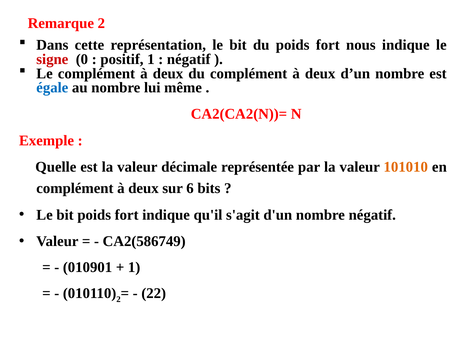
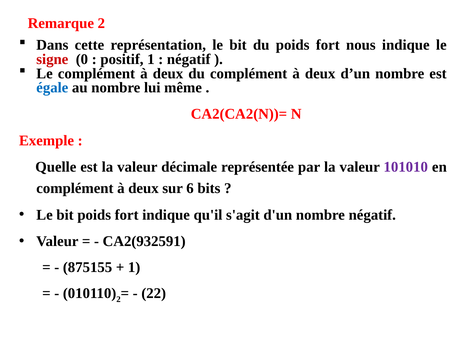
101010 colour: orange -> purple
CA2(586749: CA2(586749 -> CA2(932591
010901: 010901 -> 875155
